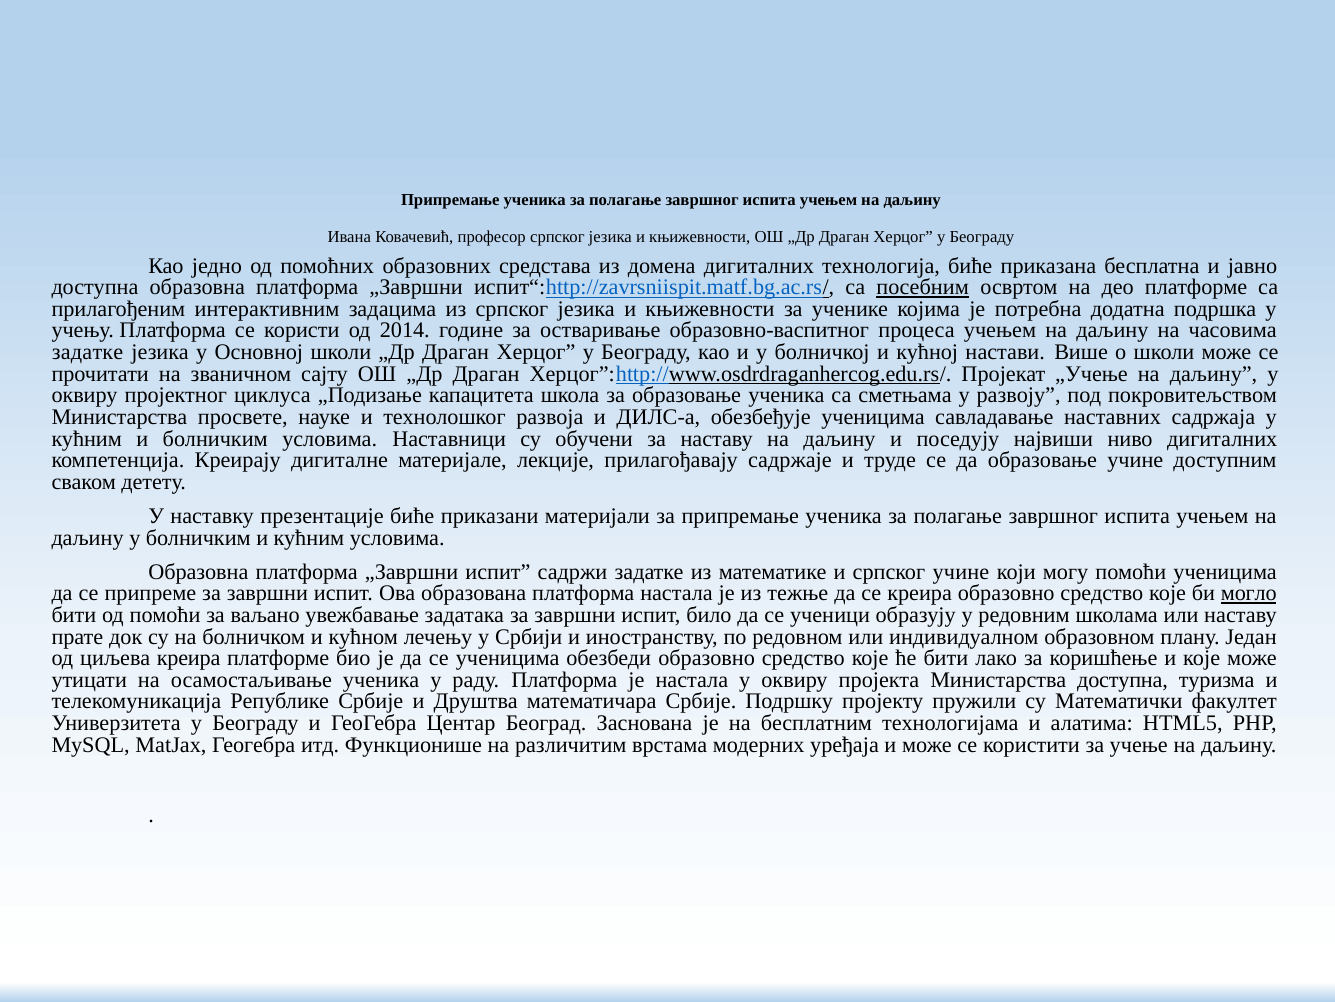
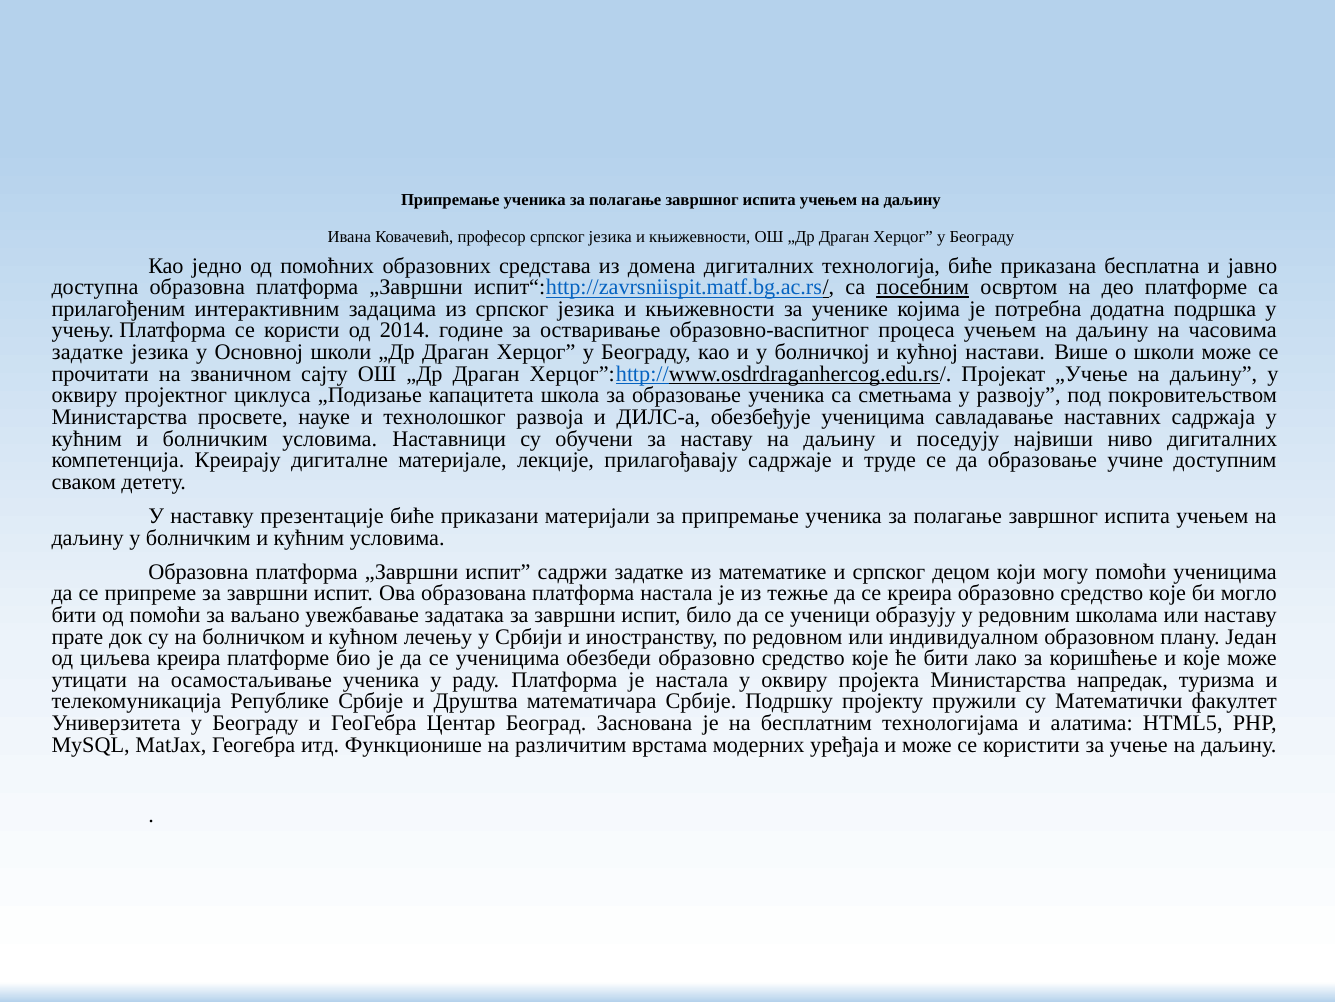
српског учине: учине -> децом
могло underline: present -> none
Министарства доступна: доступна -> напредак
